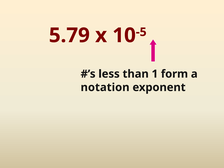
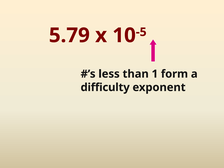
notation: notation -> difficulty
